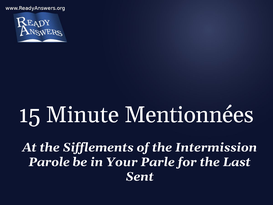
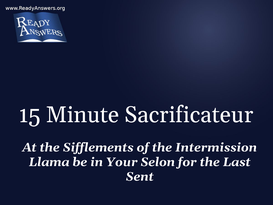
Mentionnées: Mentionnées -> Sacrificateur
Parole: Parole -> Llama
Parle: Parle -> Selon
